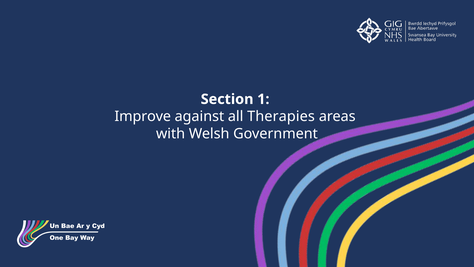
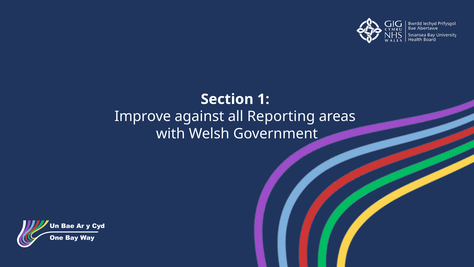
Therapies: Therapies -> Reporting
